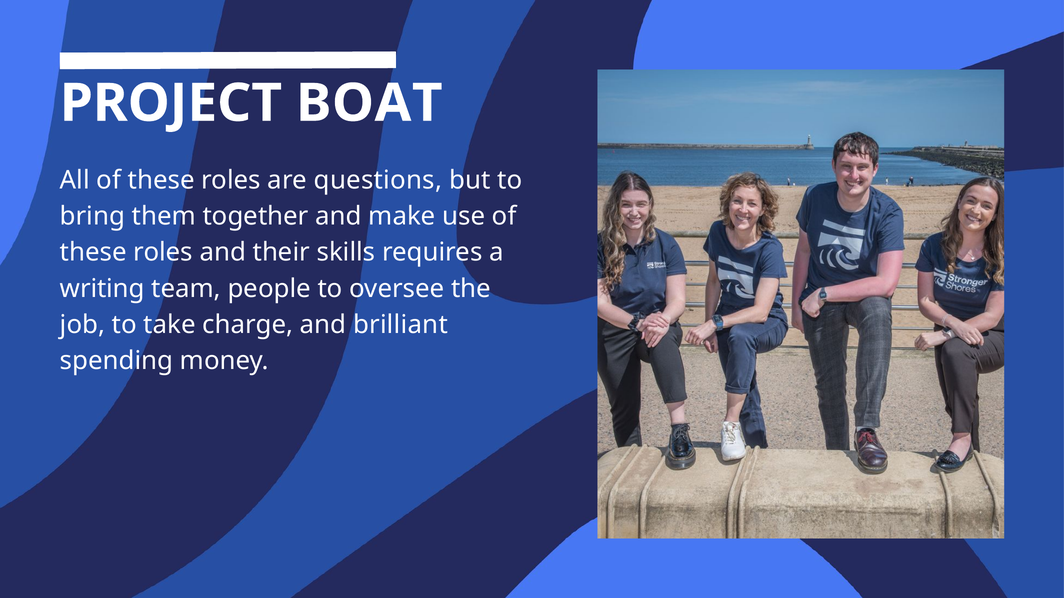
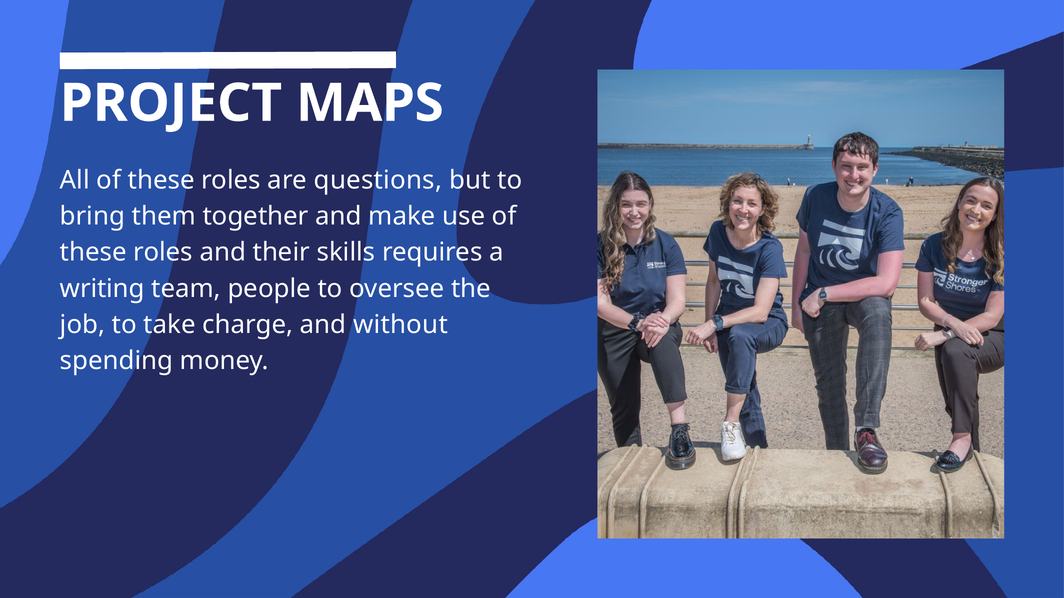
BOAT: BOAT -> MAPS
brilliant: brilliant -> without
